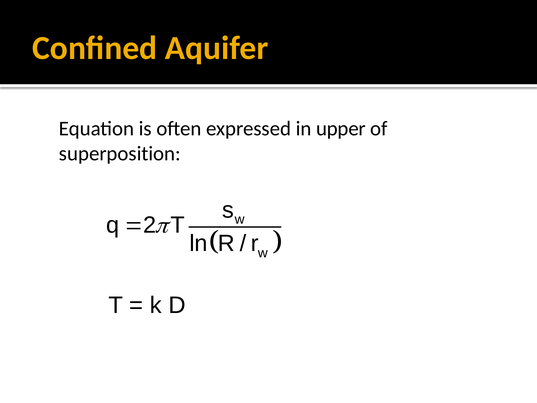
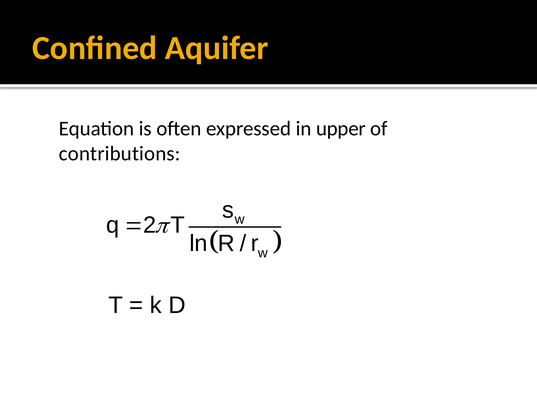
superposition: superposition -> contributions
